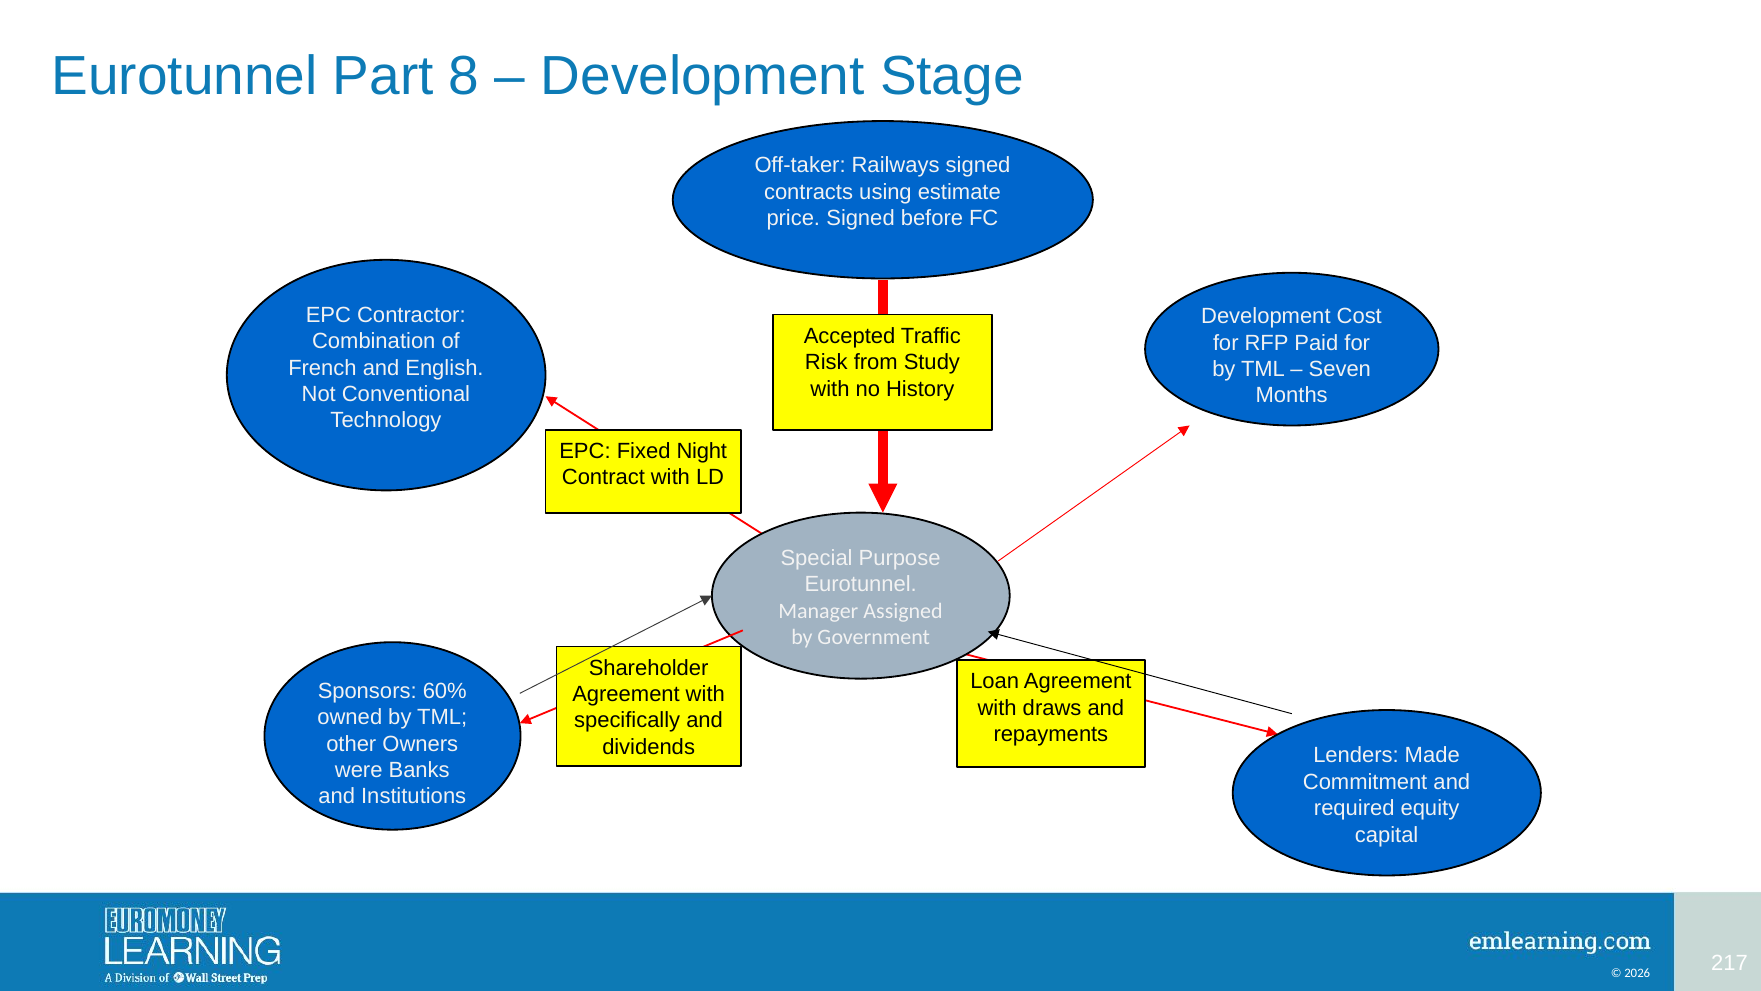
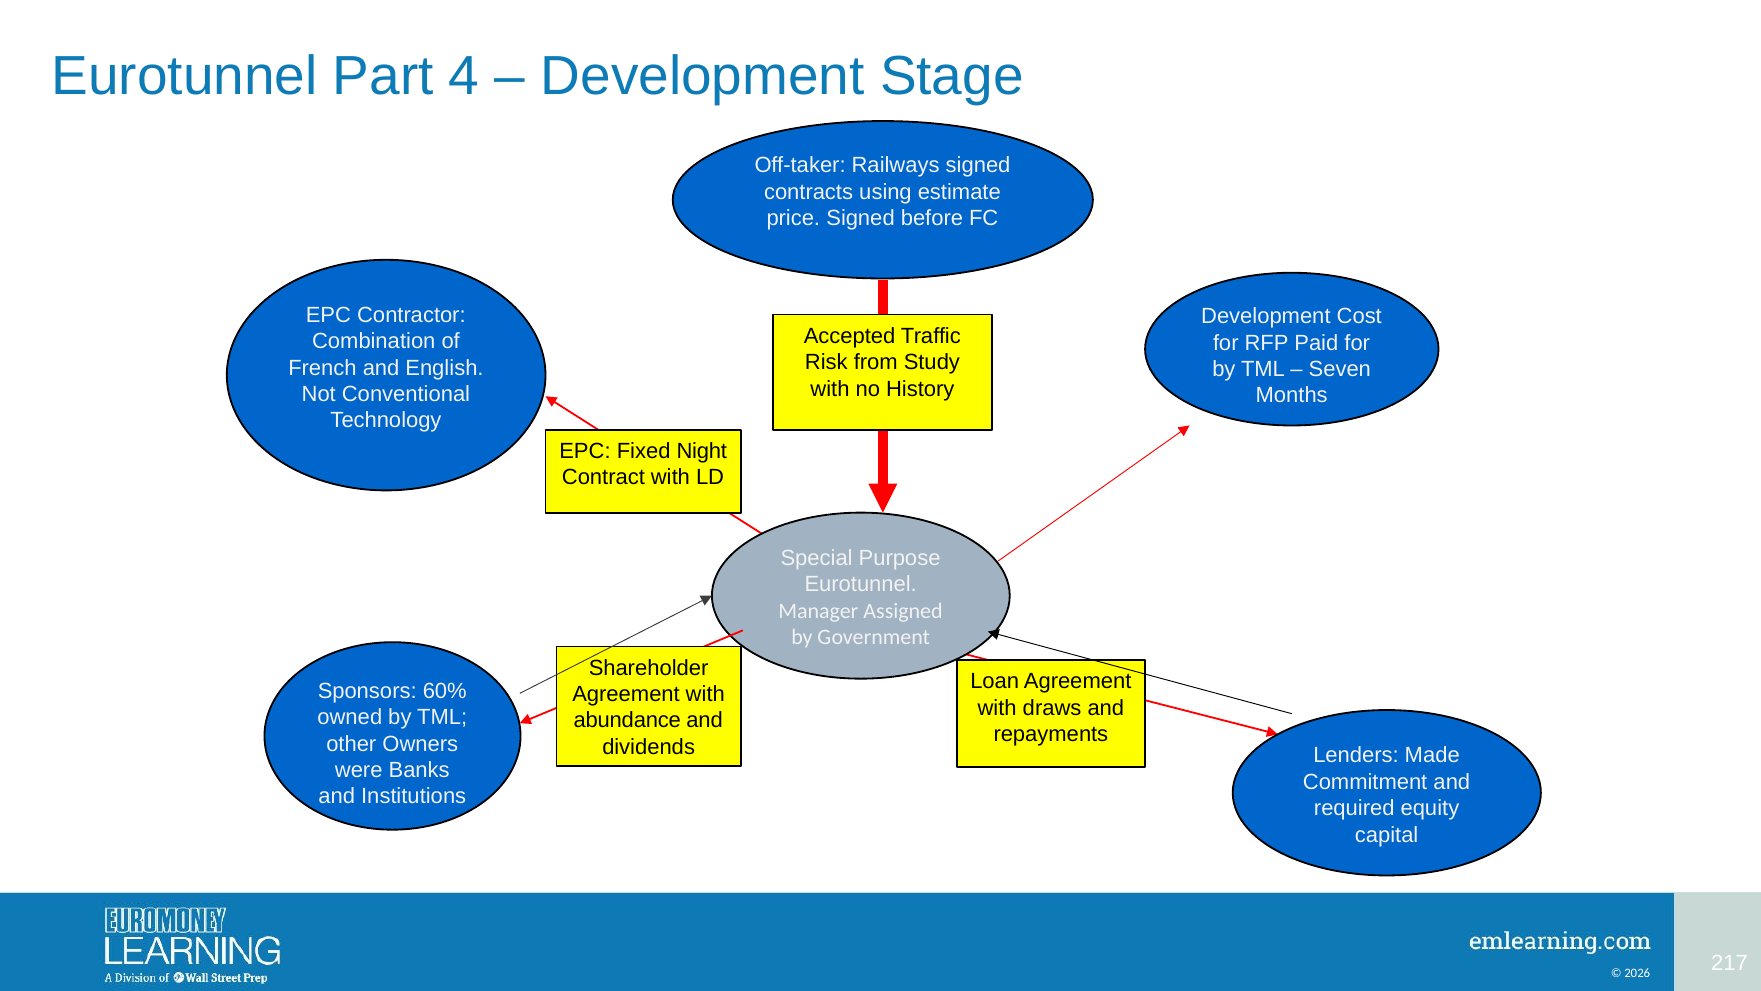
8: 8 -> 4
specifically: specifically -> abundance
